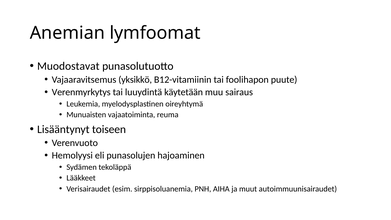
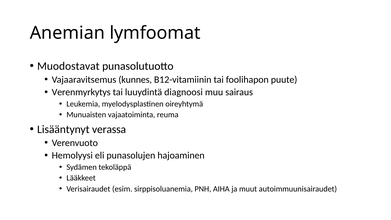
yksikkö: yksikkö -> kunnes
käytetään: käytetään -> diagnoosi
toiseen: toiseen -> verassa
